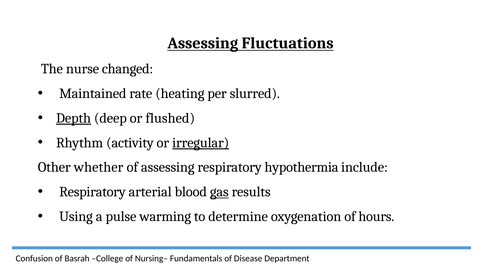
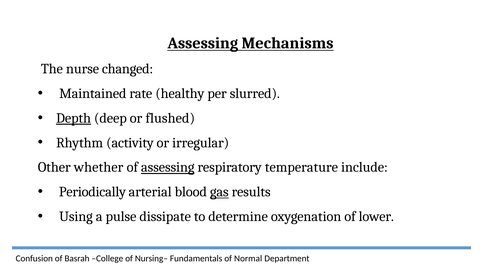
Fluctuations: Fluctuations -> Mechanisms
heating: heating -> healthy
irregular underline: present -> none
assessing at (168, 168) underline: none -> present
hypothermia: hypothermia -> temperature
Respiratory at (92, 192): Respiratory -> Periodically
warming: warming -> dissipate
hours: hours -> lower
Disease: Disease -> Normal
